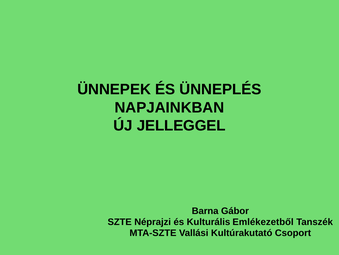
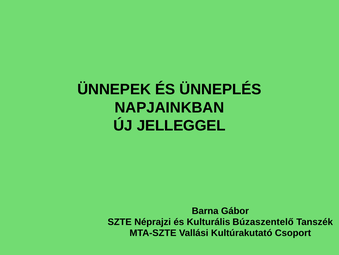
Emlékezetből: Emlékezetből -> Búzaszentelő
